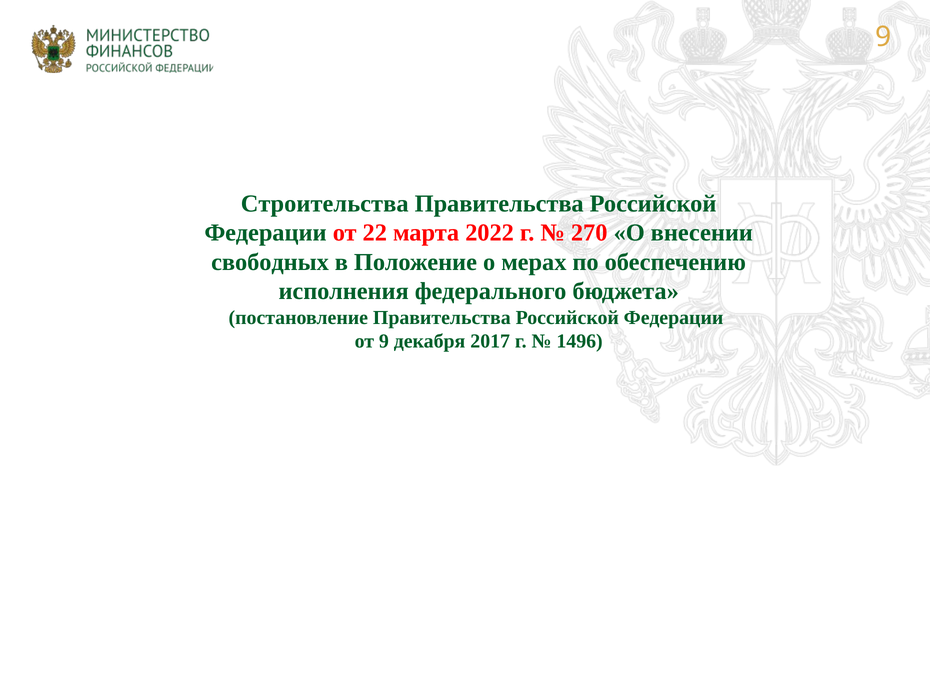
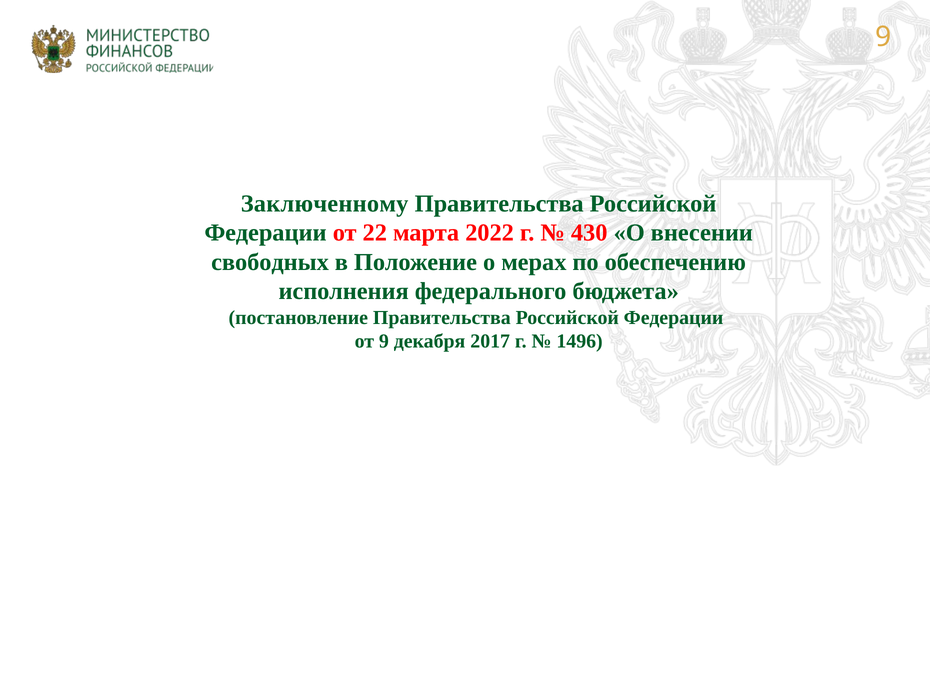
Строительства: Строительства -> Заключенному
270: 270 -> 430
